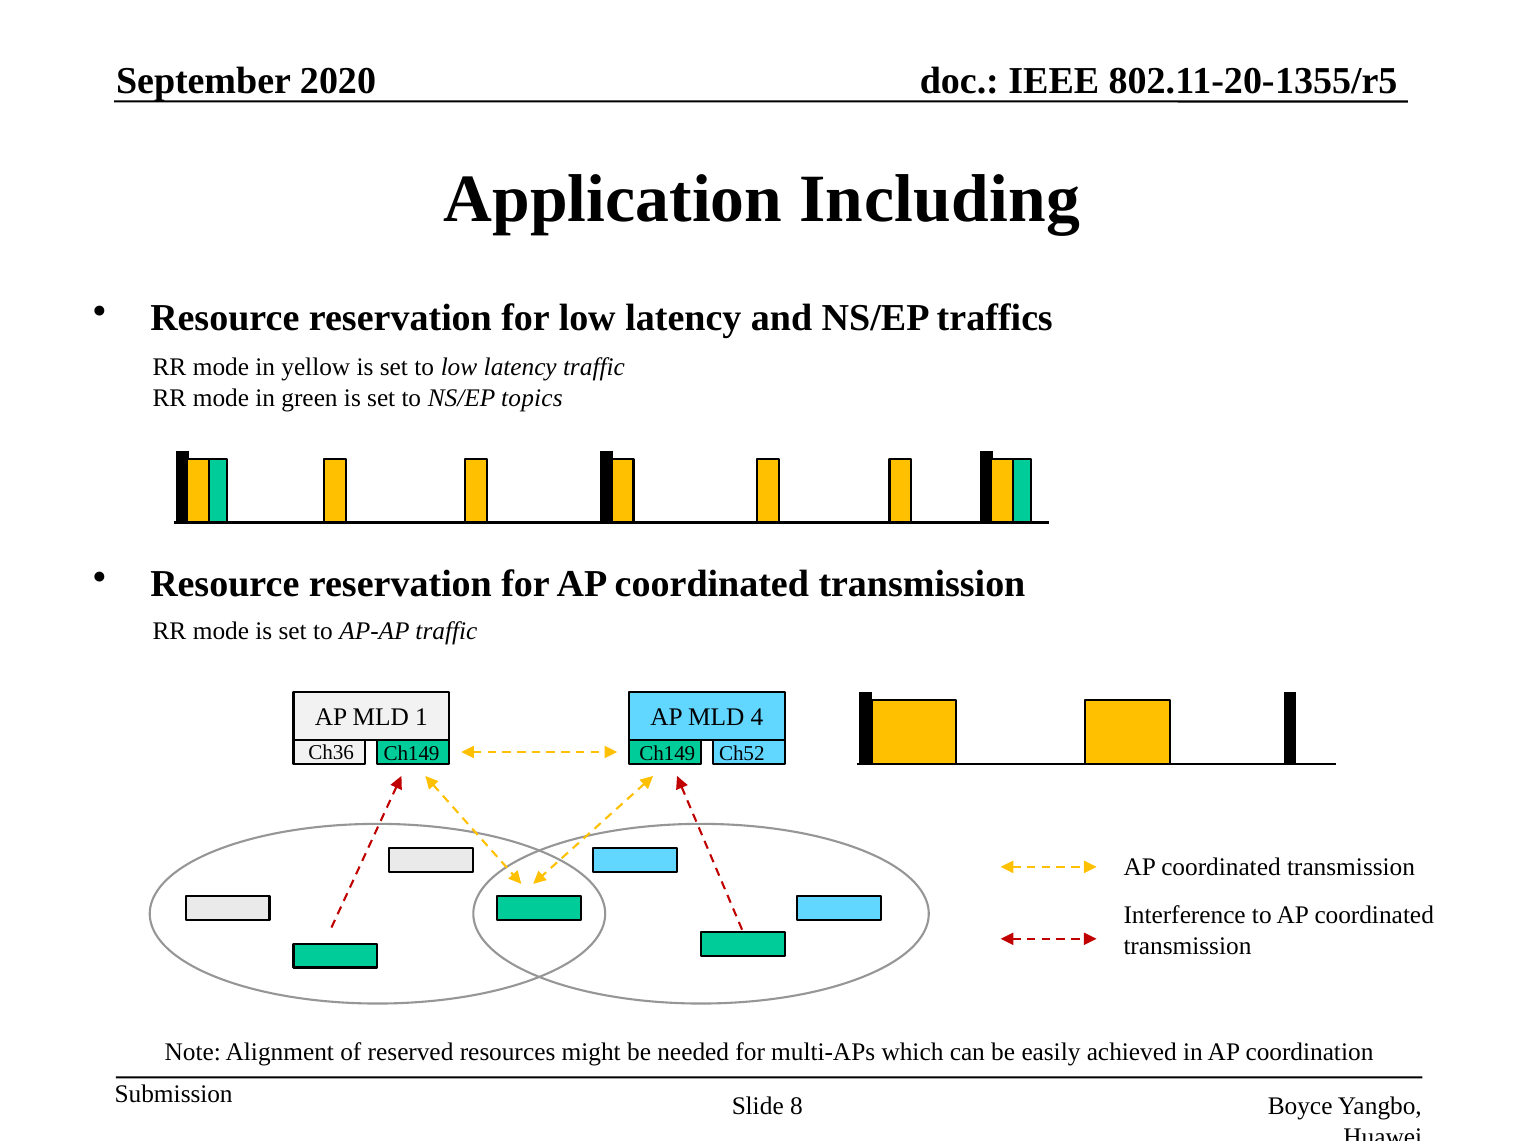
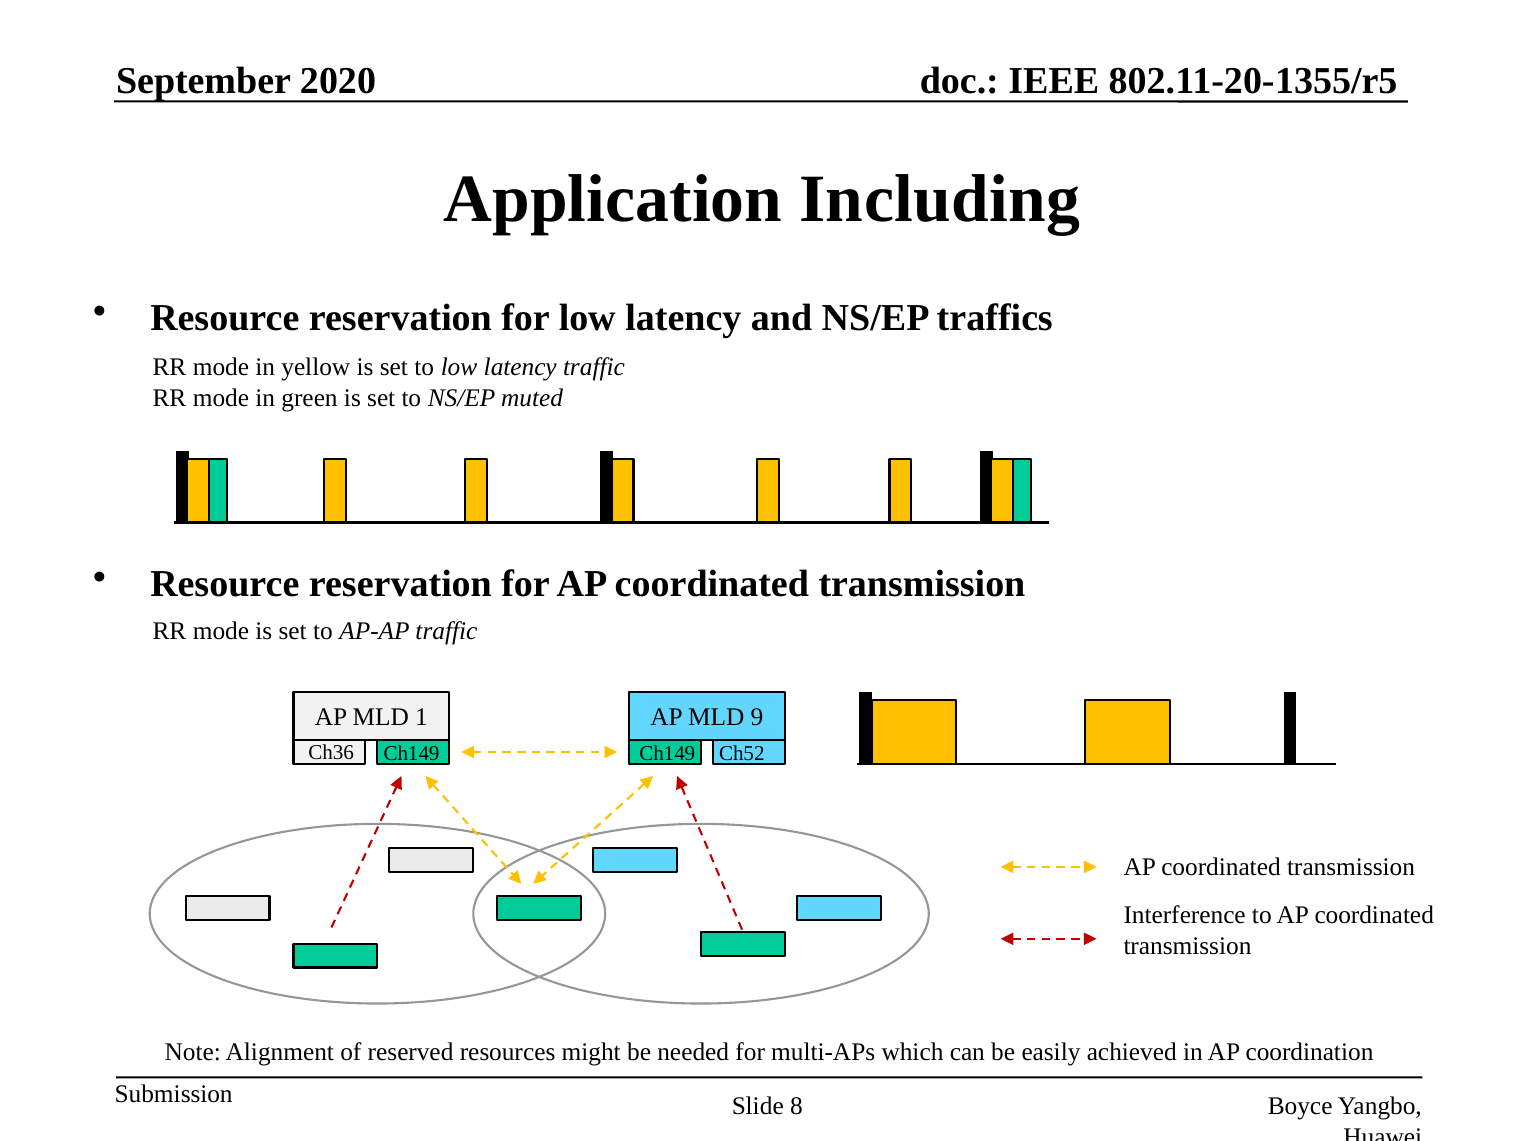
topics: topics -> muted
4: 4 -> 9
